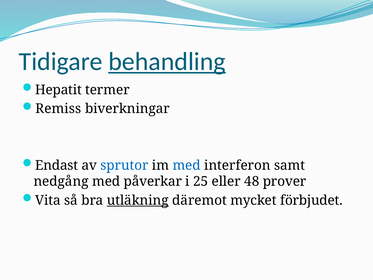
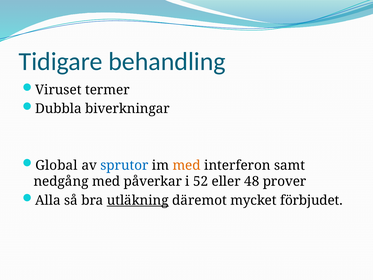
behandling underline: present -> none
Hepatit: Hepatit -> Viruset
Remiss: Remiss -> Dubbla
Endast: Endast -> Global
med at (187, 165) colour: blue -> orange
25: 25 -> 52
Vita: Vita -> Alla
